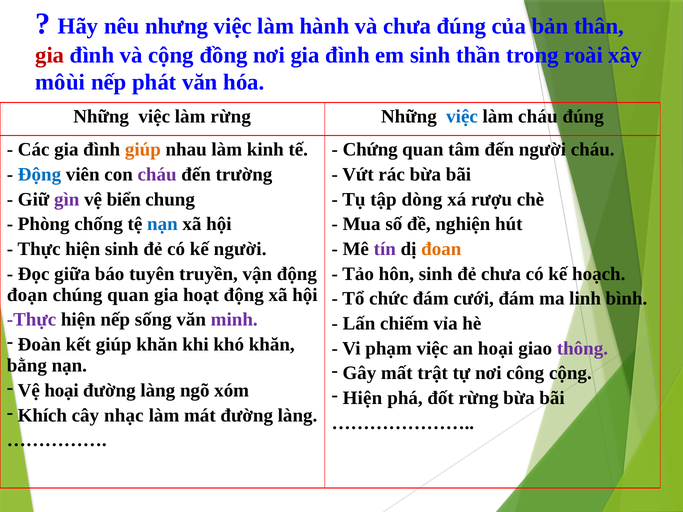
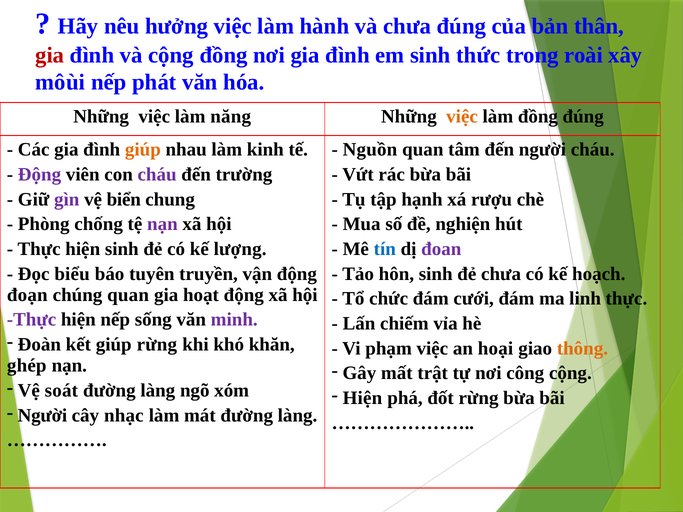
nhưng: nhưng -> hưởng
thần: thần -> thức
làm rừng: rừng -> năng
việc at (462, 117) colour: blue -> orange
làm cháu: cháu -> đồng
Chứng: Chứng -> Nguồn
Động at (39, 175) colour: blue -> purple
dòng: dòng -> hạnh
nạn at (162, 224) colour: blue -> purple
kế người: người -> lượng
tín colour: purple -> blue
đoan colour: orange -> purple
giữa: giữa -> biểu
linh bình: bình -> thực
giúp khăn: khăn -> rừng
thông colour: purple -> orange
bằng: bằng -> ghép
Vệ hoại: hoại -> soát
Khích at (42, 415): Khích -> Người
